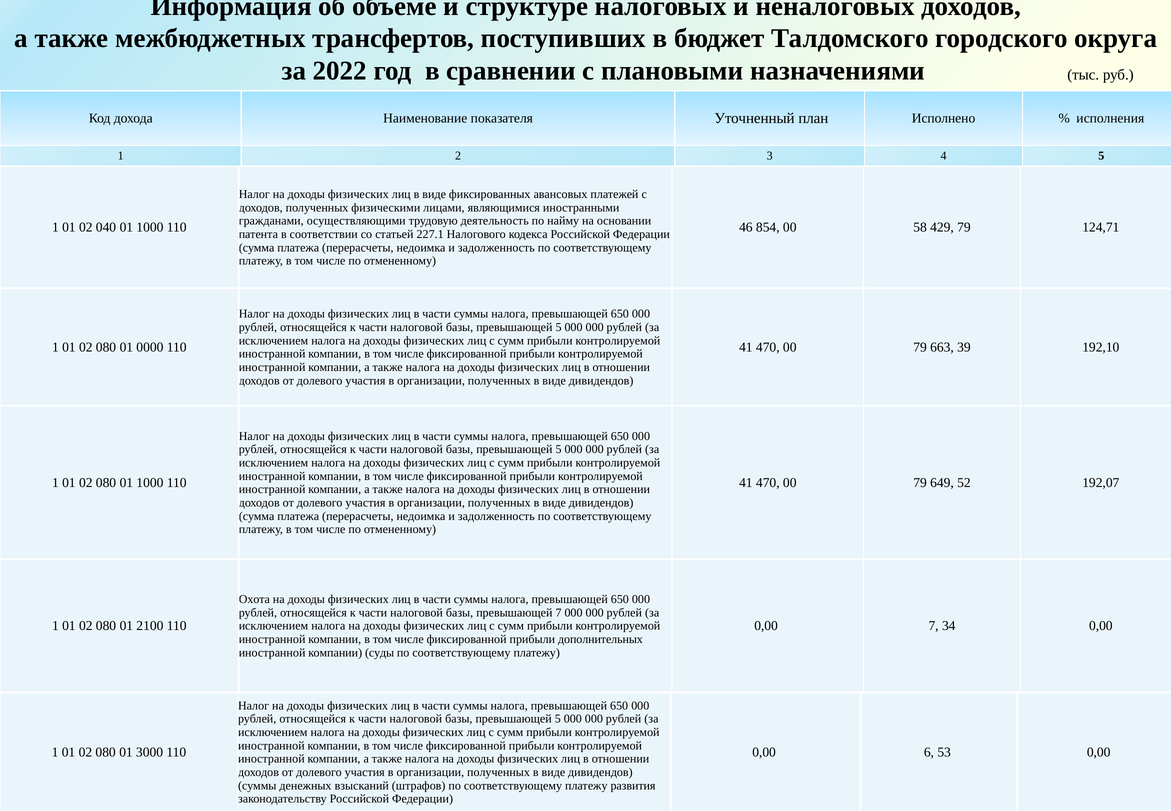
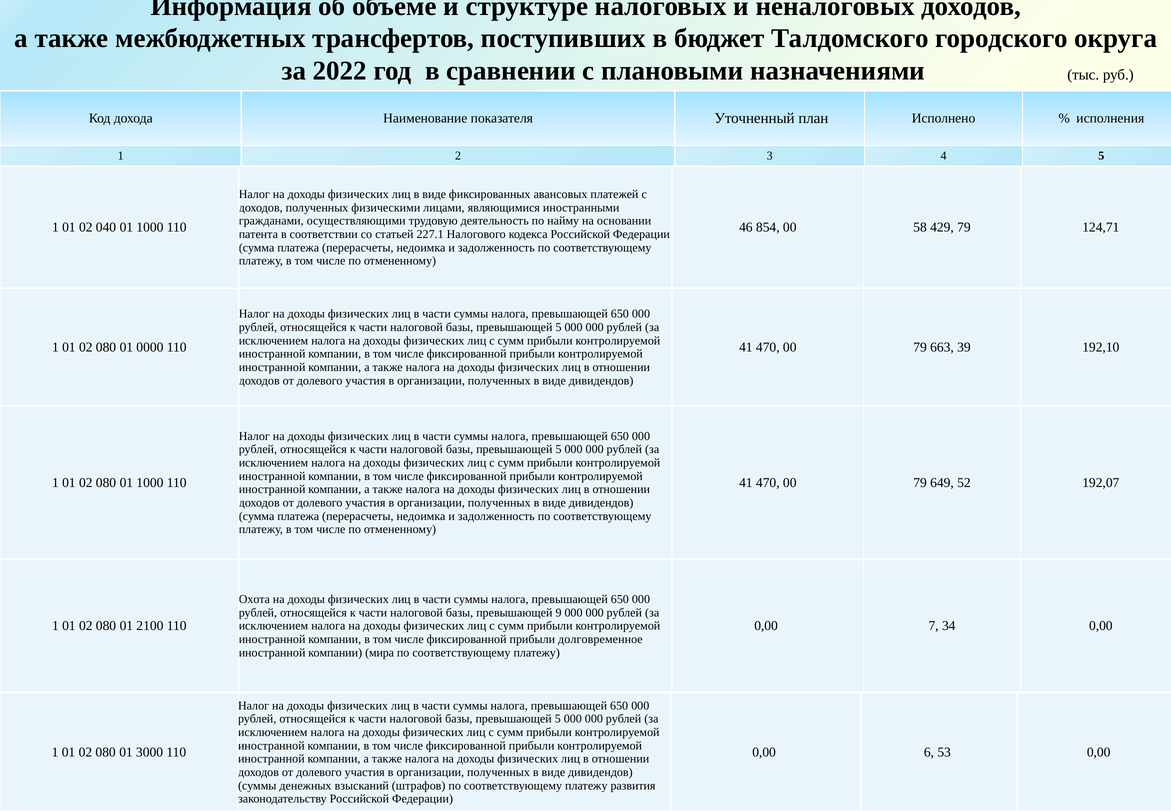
превышающей 7: 7 -> 9
дополнительных: дополнительных -> долговременное
суды: суды -> мира
